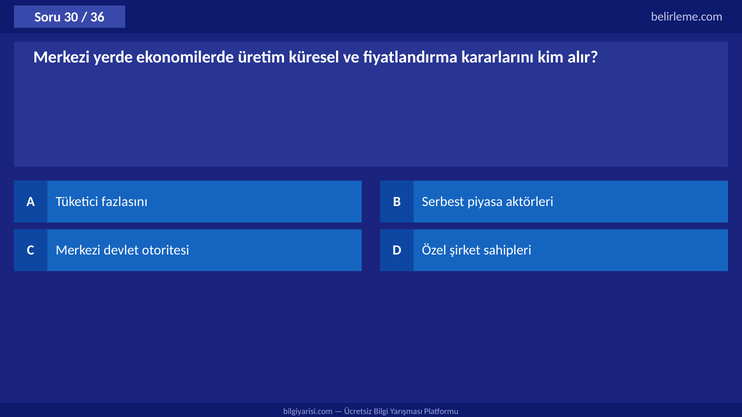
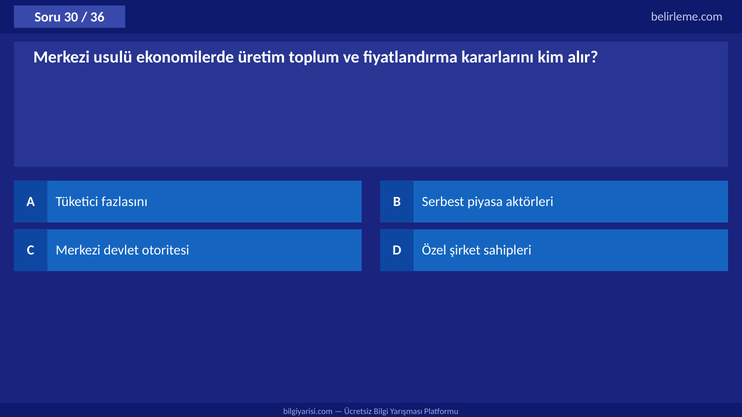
yerde: yerde -> usulü
küresel: küresel -> toplum
